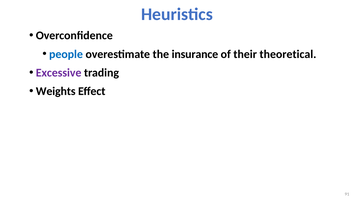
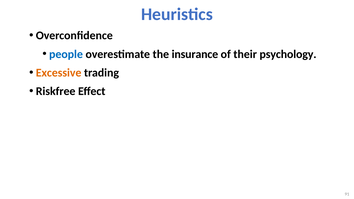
theoretical: theoretical -> psychology
Excessive colour: purple -> orange
Weights: Weights -> Riskfree
